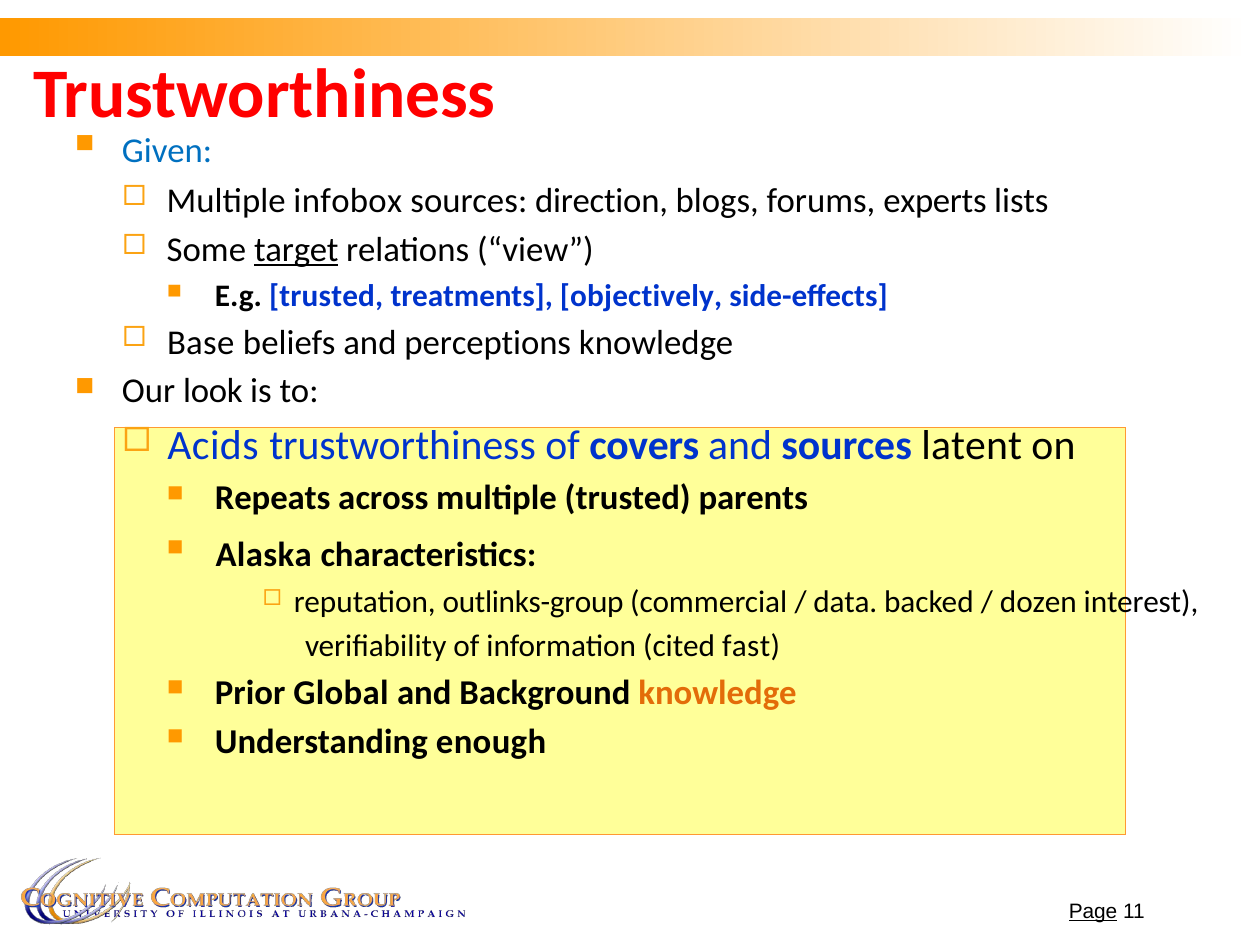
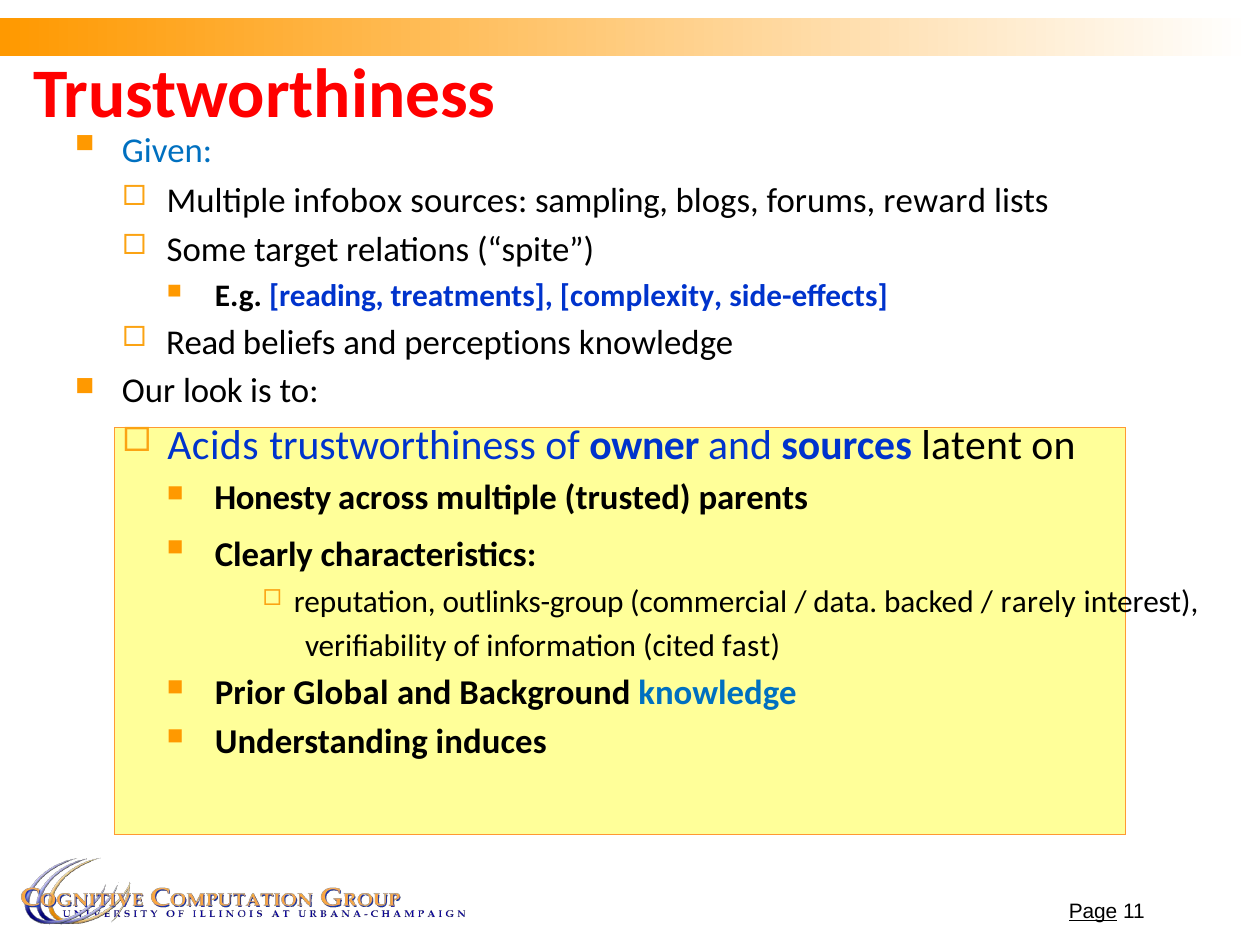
direction: direction -> sampling
experts: experts -> reward
target underline: present -> none
view: view -> spite
E.g trusted: trusted -> reading
objectively: objectively -> complexity
Base: Base -> Read
covers: covers -> owner
Repeats: Repeats -> Honesty
Alaska: Alaska -> Clearly
dozen: dozen -> rarely
knowledge at (718, 693) colour: orange -> blue
enough: enough -> induces
